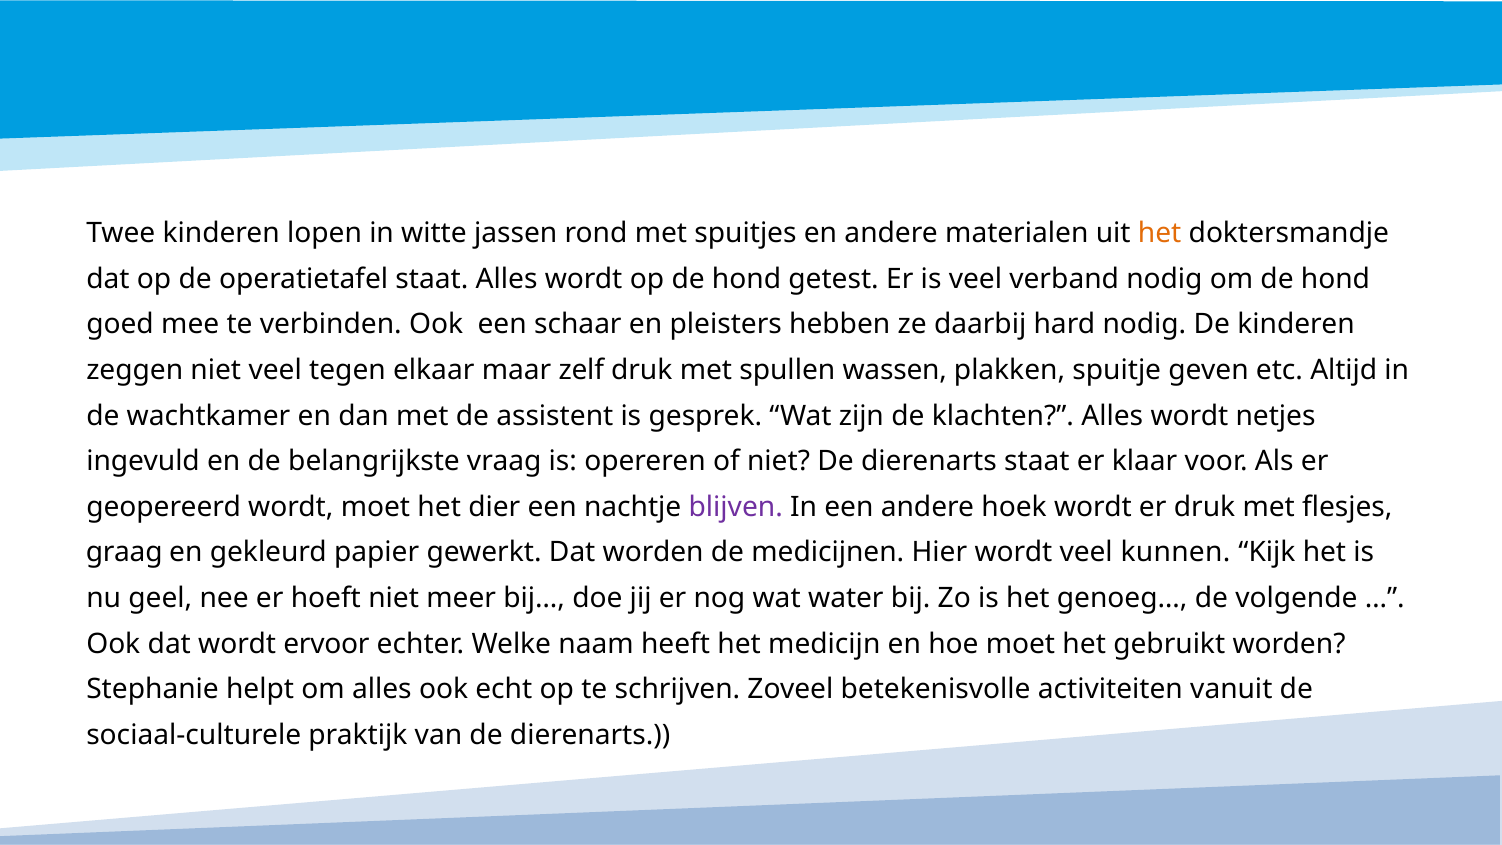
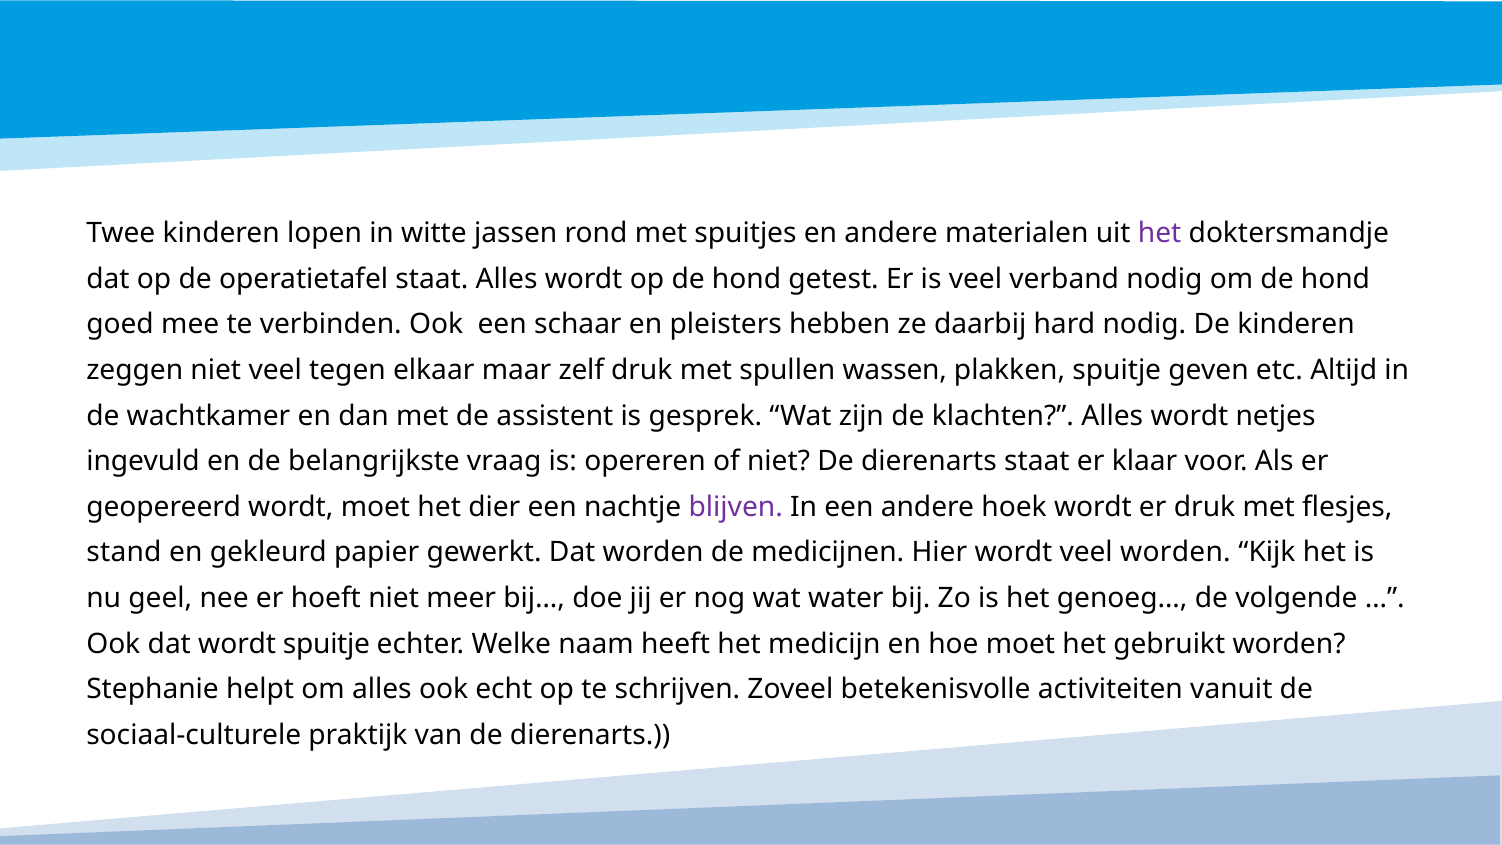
het at (1160, 233) colour: orange -> purple
graag: graag -> stand
veel kunnen: kunnen -> worden
wordt ervoor: ervoor -> spuitje
